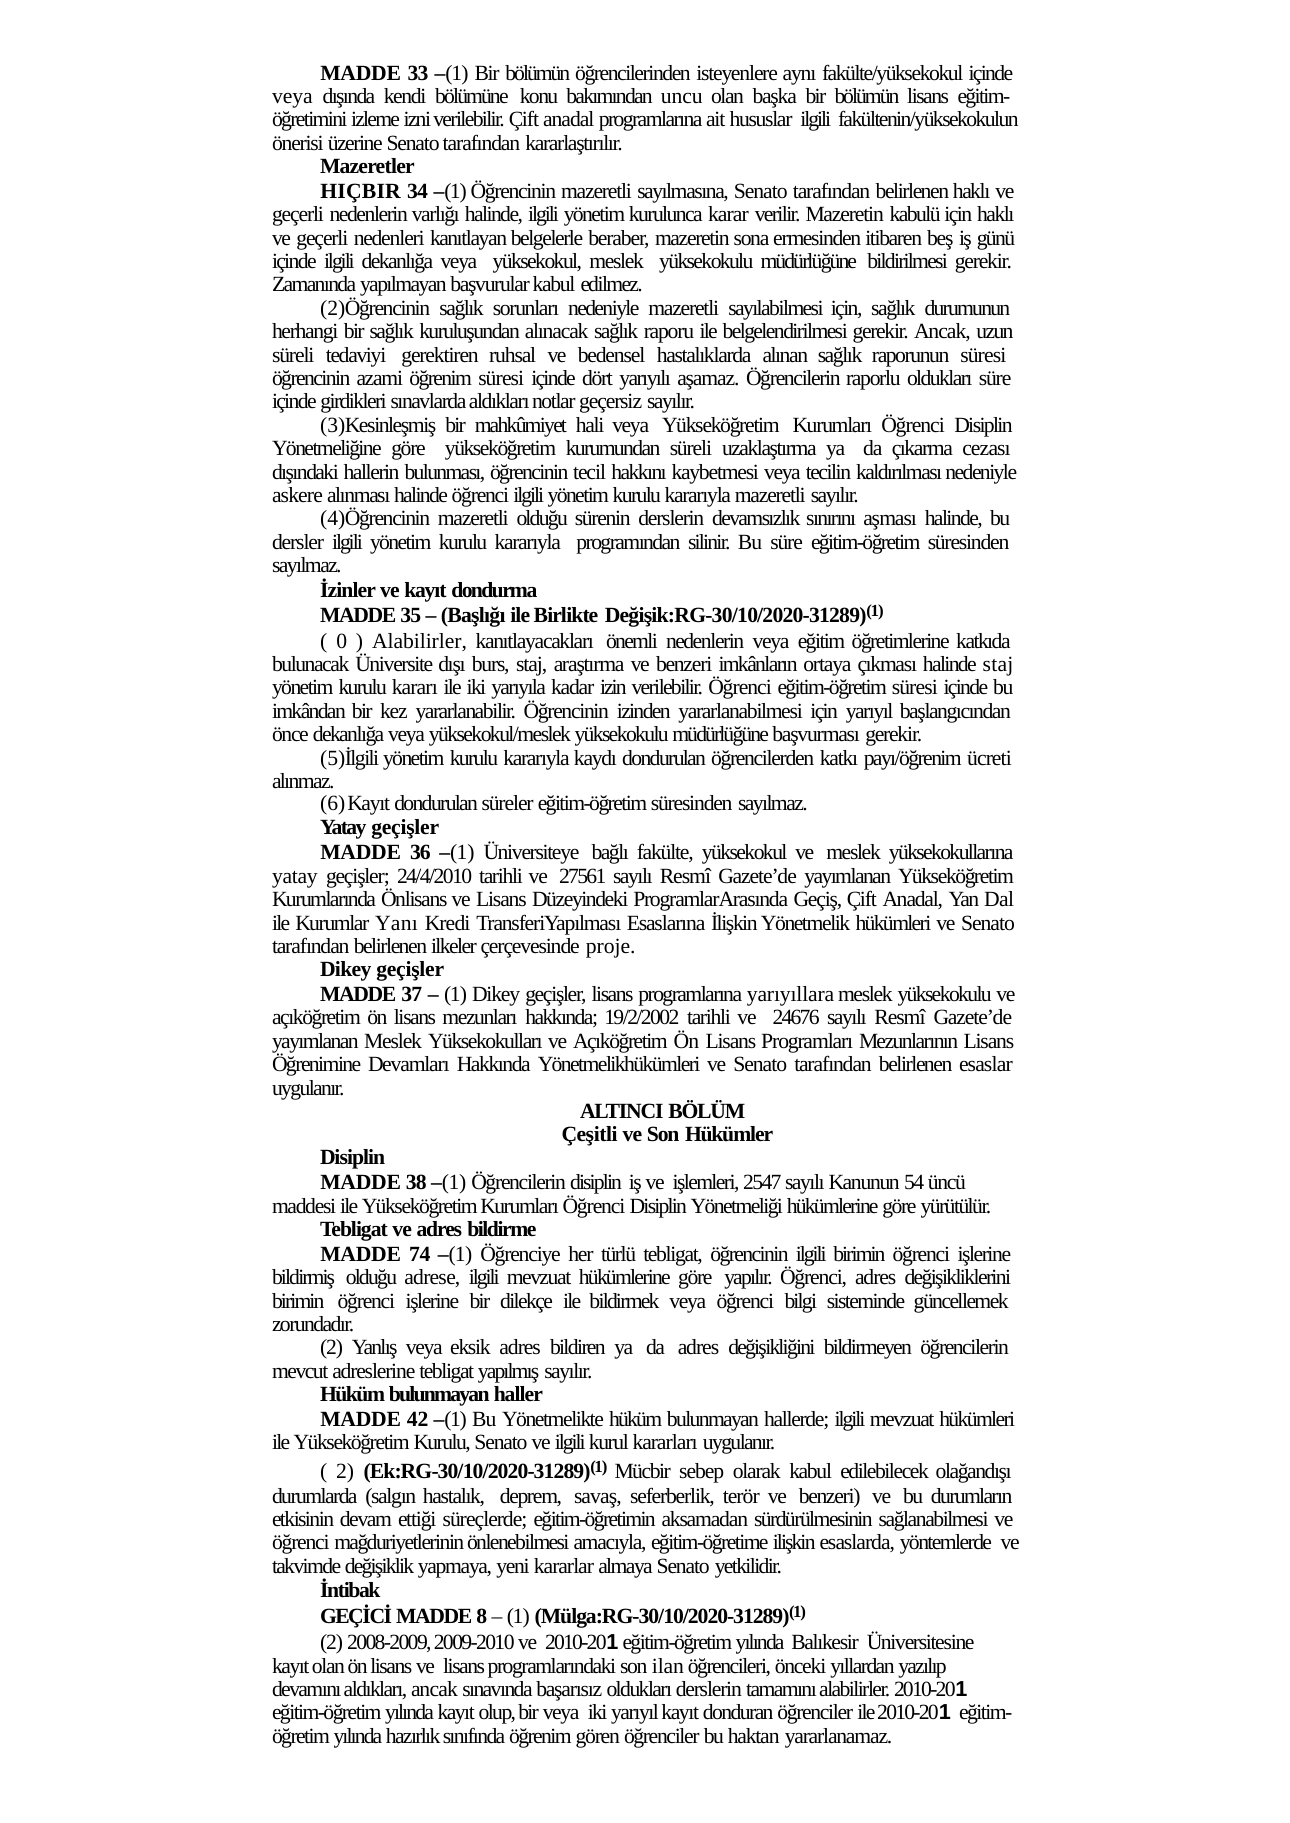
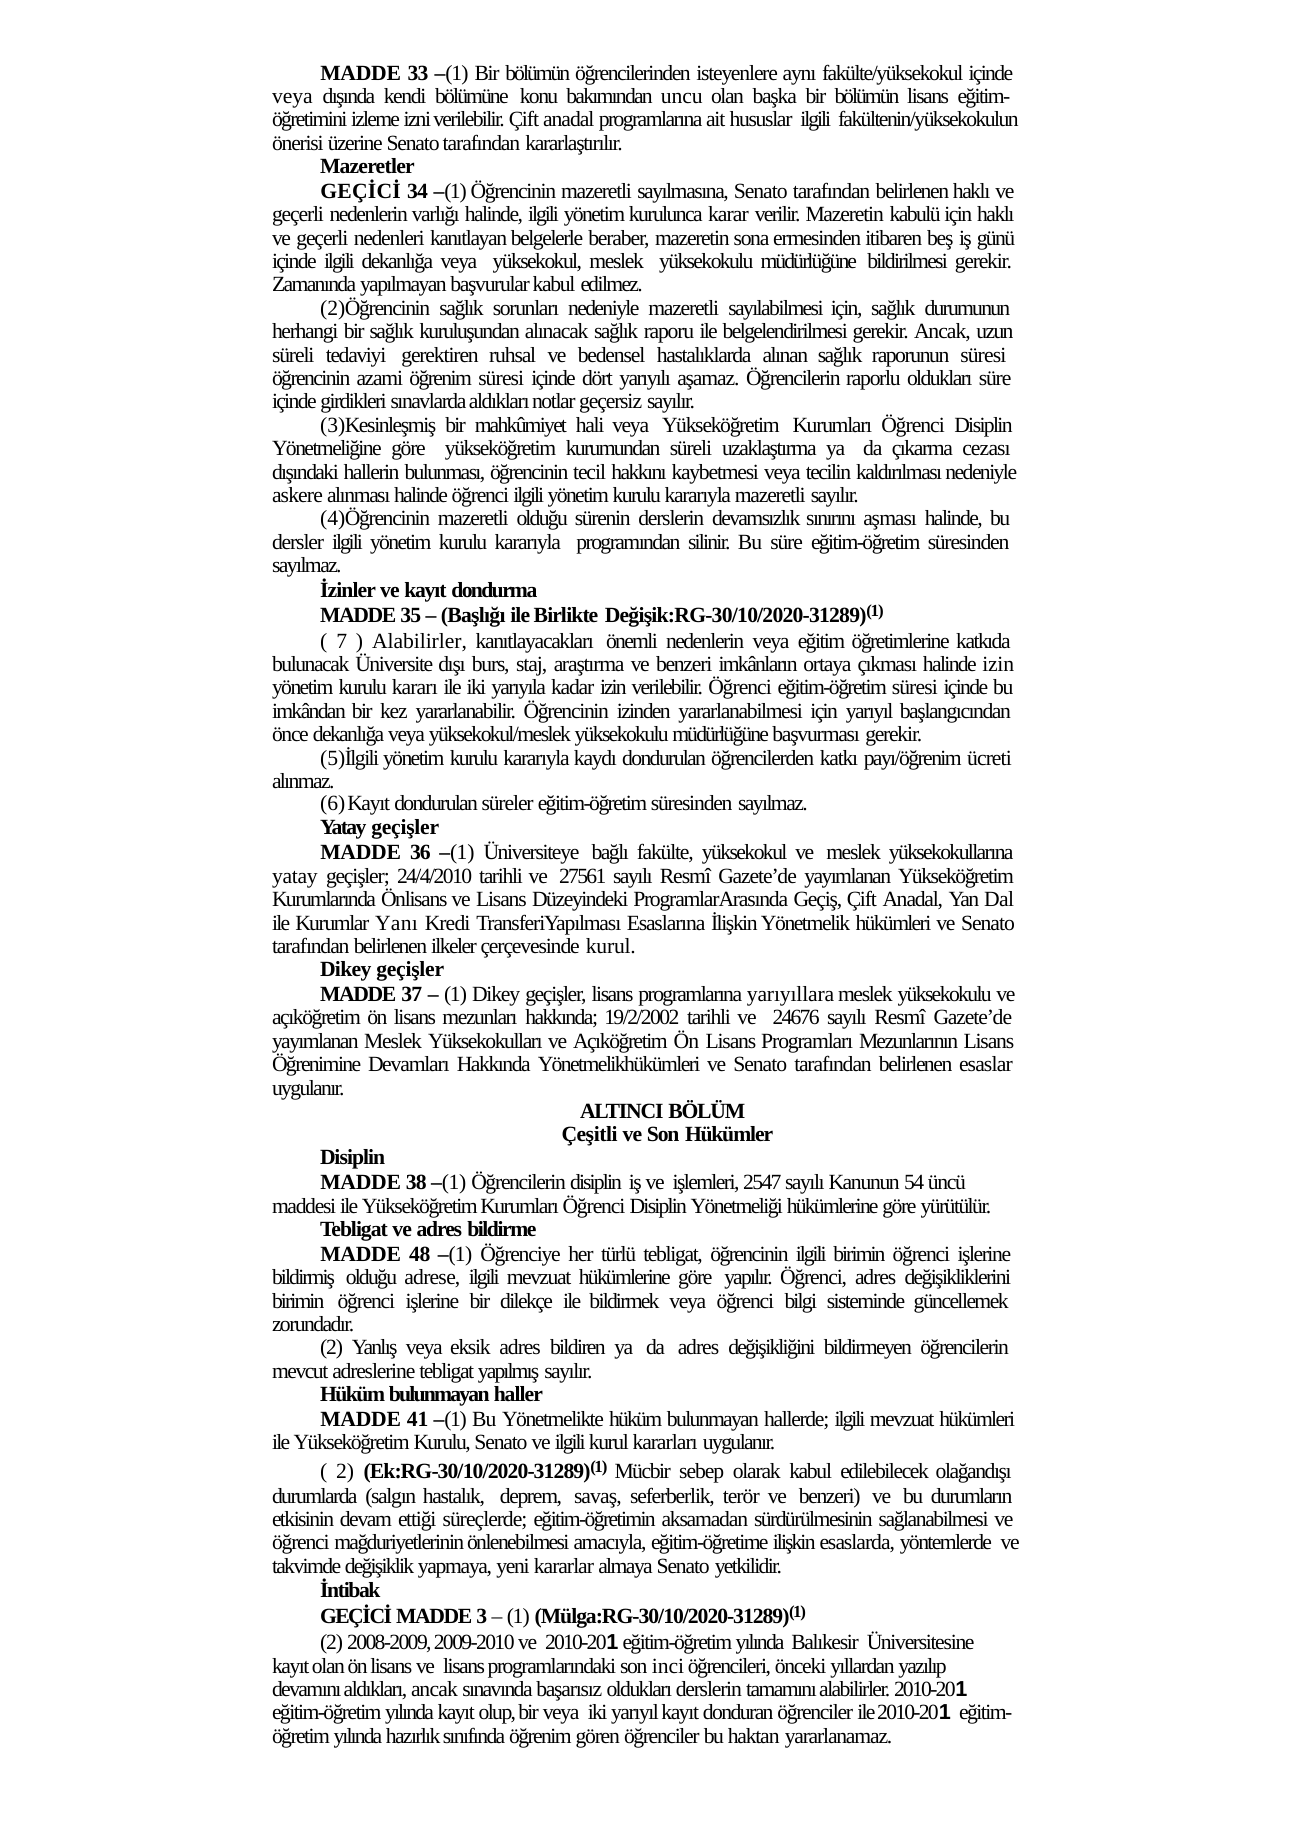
HIÇBIR at (361, 191): HIÇBIR -> GEÇİCİ
0: 0 -> 7
halinde staj: staj -> izin
çerçevesinde proje: proje -> kurul
74: 74 -> 48
42: 42 -> 41
8: 8 -> 3
ilan: ilan -> inci
